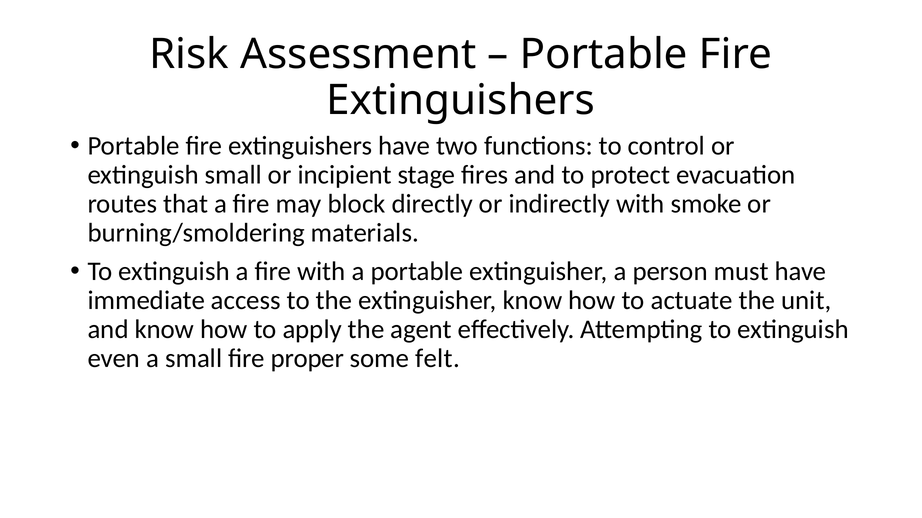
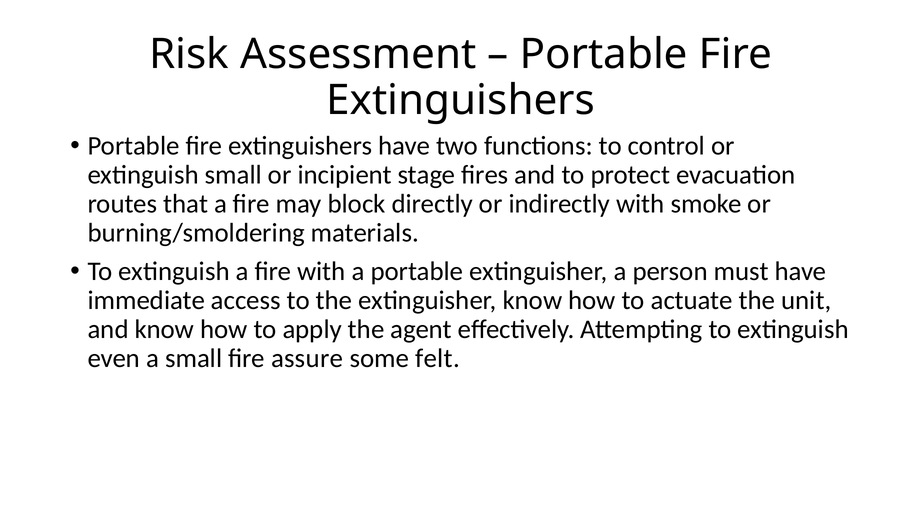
proper: proper -> assure
